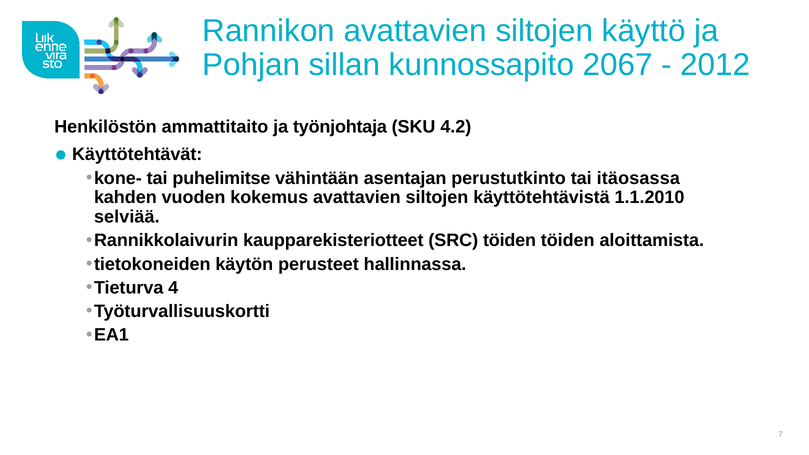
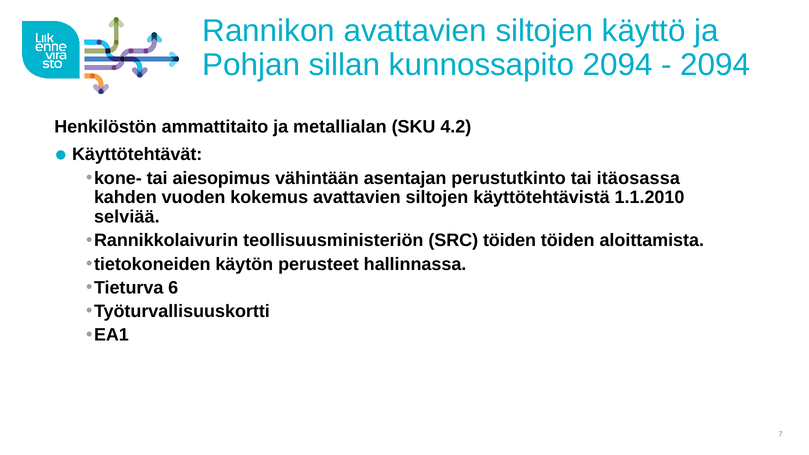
kunnossapito 2067: 2067 -> 2094
2012 at (715, 65): 2012 -> 2094
työnjohtaja: työnjohtaja -> metallialan
puhelimitse: puhelimitse -> aiesopimus
kaupparekisteriotteet: kaupparekisteriotteet -> teollisuusministeriön
4: 4 -> 6
